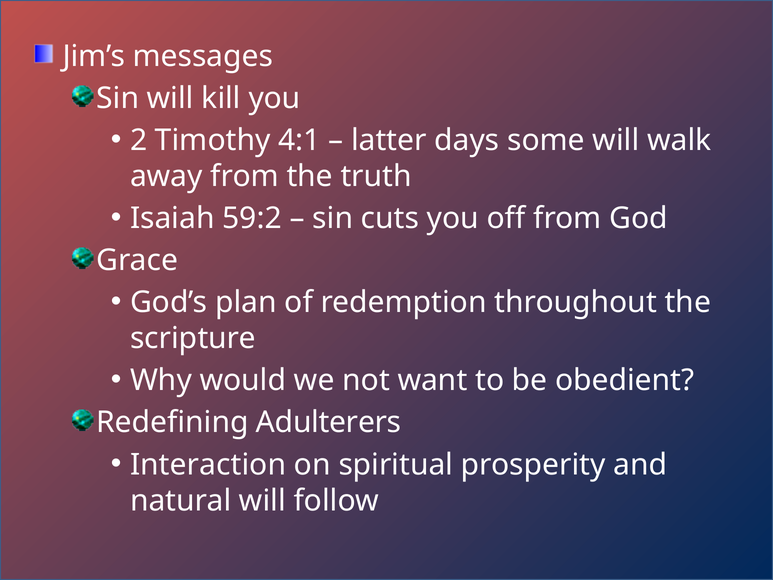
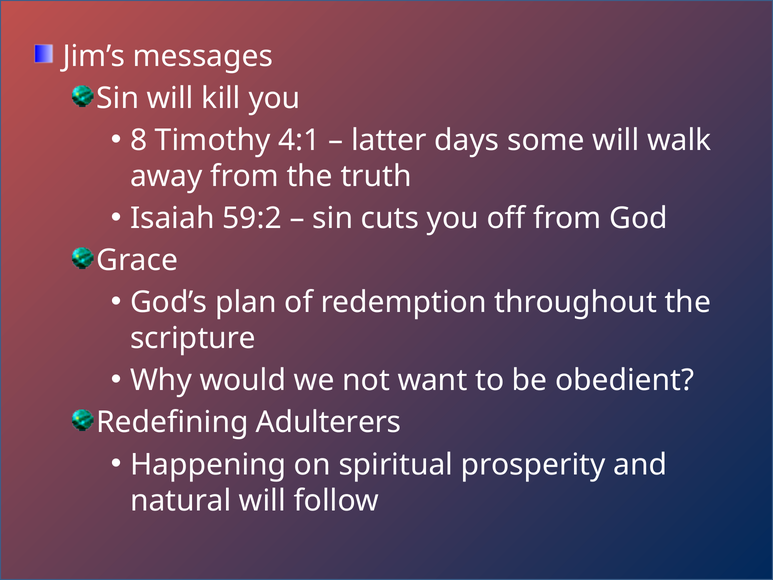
2: 2 -> 8
Interaction: Interaction -> Happening
